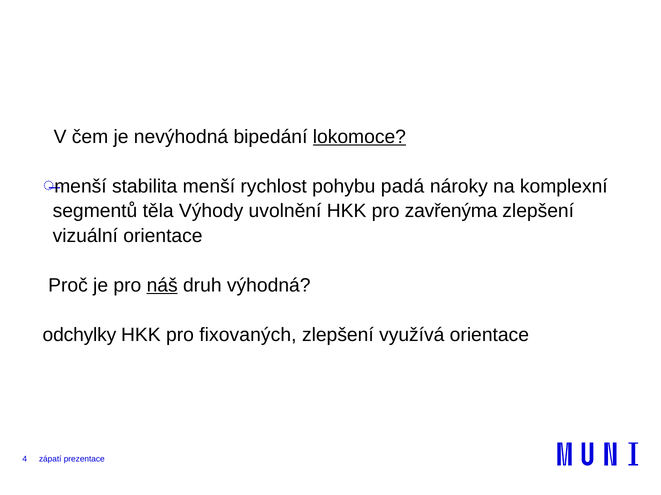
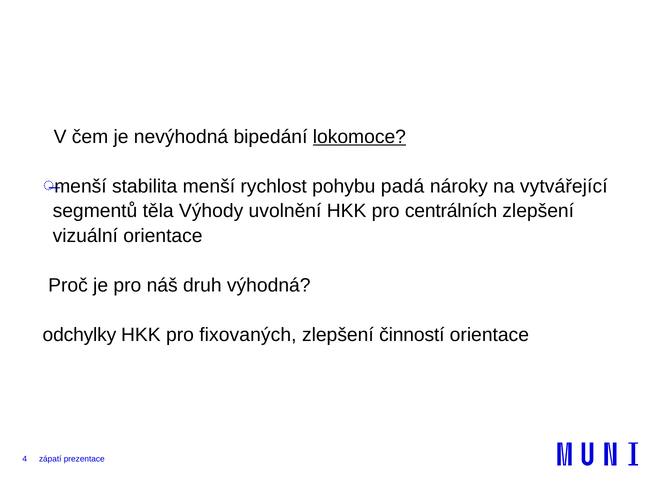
komplexní: komplexní -> vytvářející
zavřenýma: zavřenýma -> centrálních
náš underline: present -> none
využívá: využívá -> činností
